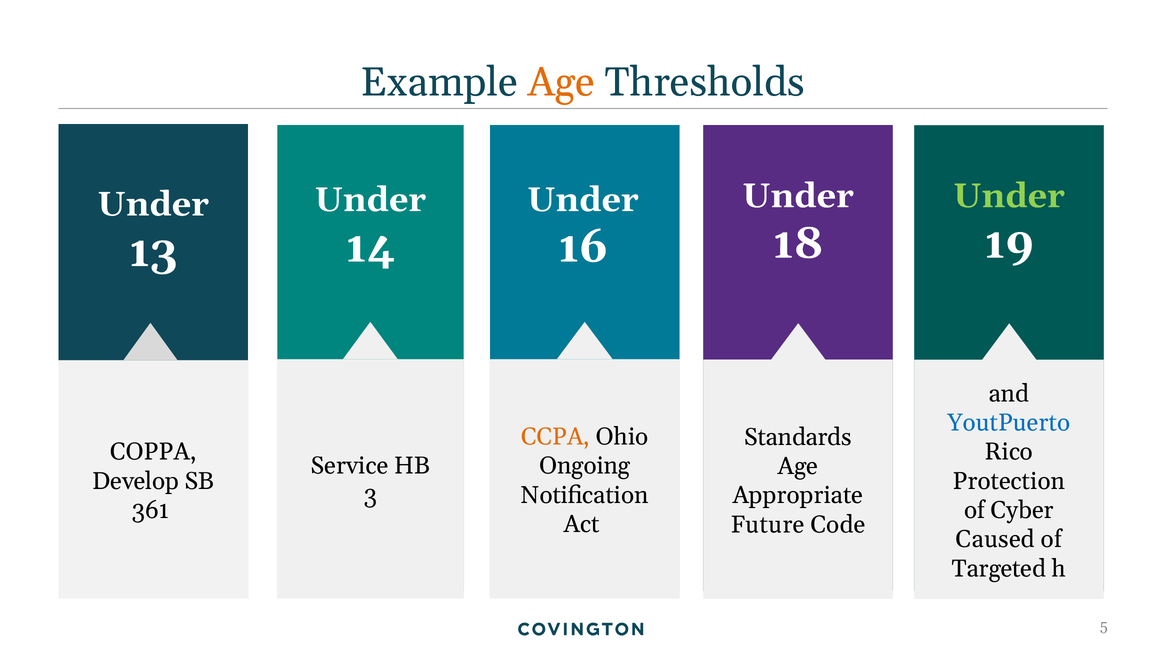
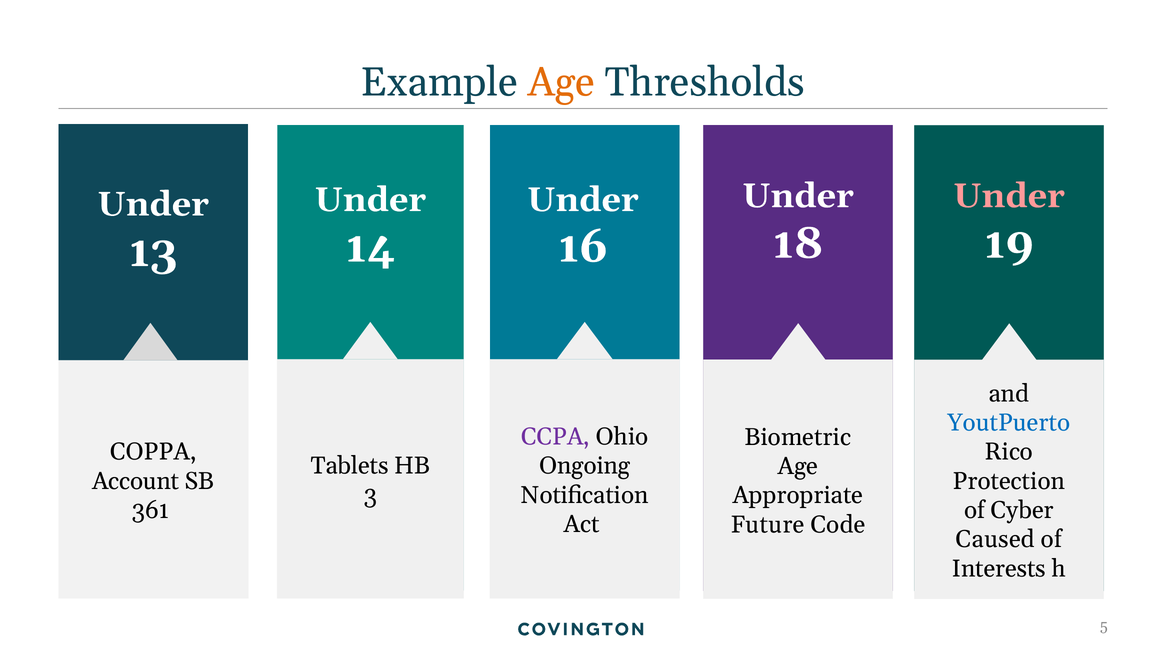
Under at (1009, 196) colour: light green -> pink
CCPA colour: orange -> purple
Standards: Standards -> Biometric
Service: Service -> Tablets
Develop: Develop -> Account
Targeted: Targeted -> Interests
